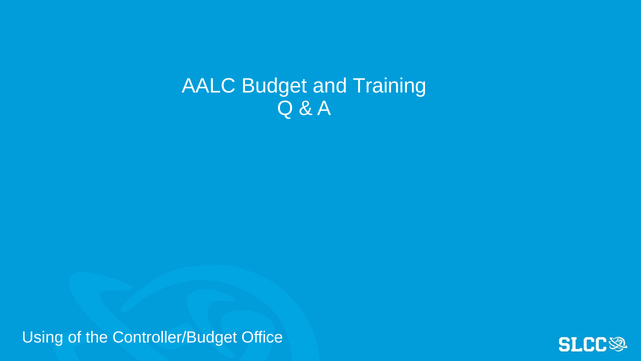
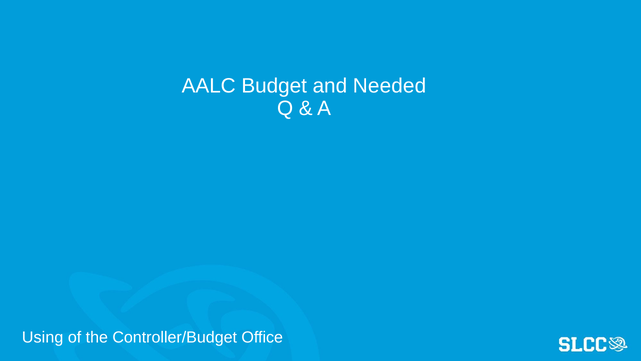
Training: Training -> Needed
